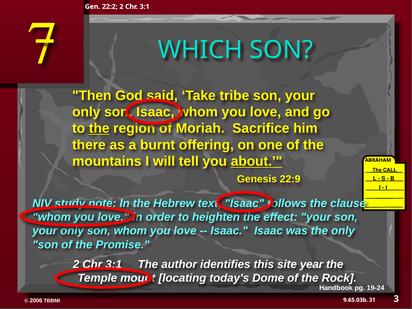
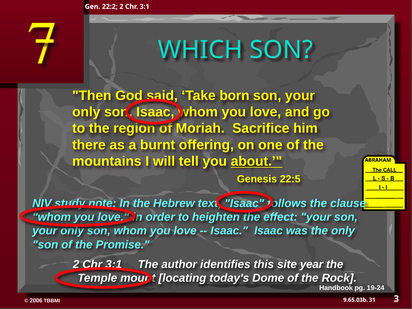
tribe: tribe -> born
the at (99, 128) underline: present -> none
22:9: 22:9 -> 22:5
